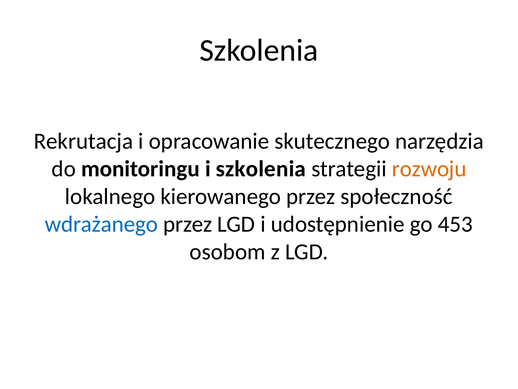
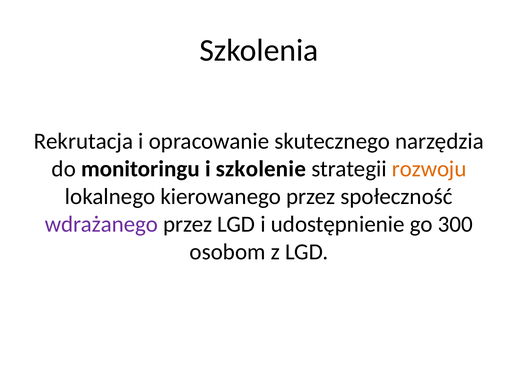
i szkolenia: szkolenia -> szkolenie
wdrażanego colour: blue -> purple
453: 453 -> 300
